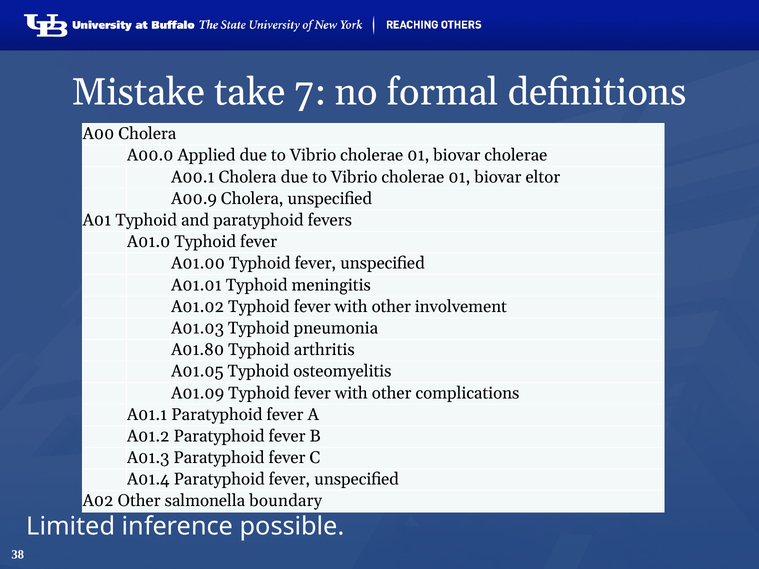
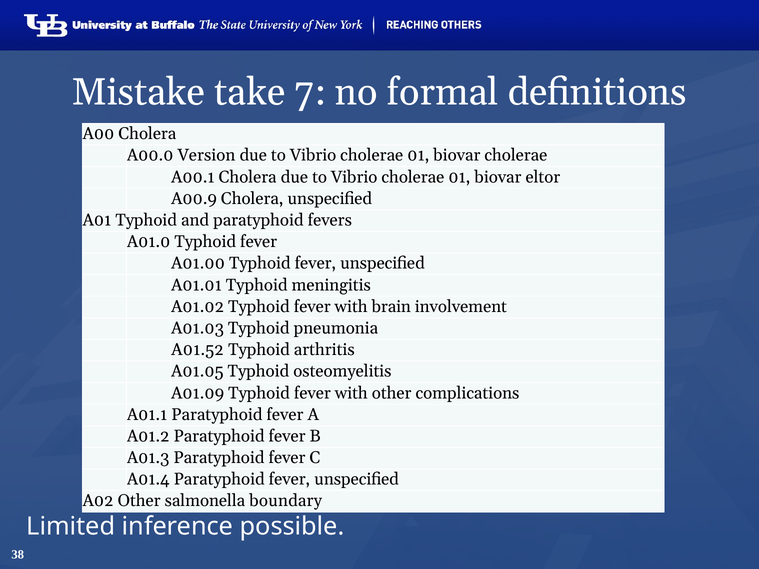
Applied: Applied -> Version
other at (391, 307): other -> brain
A01.80: A01.80 -> A01.52
